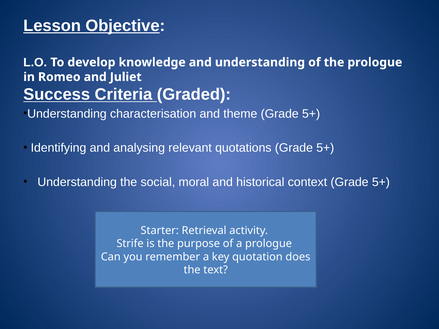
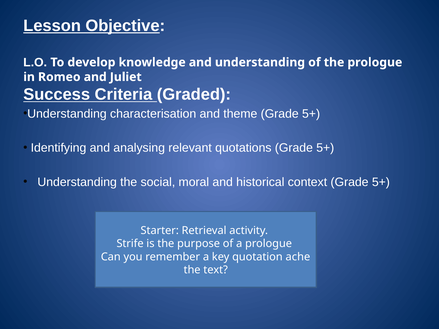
does: does -> ache
